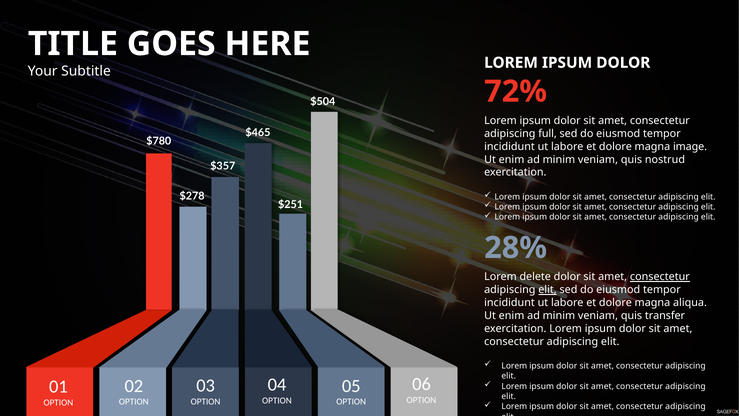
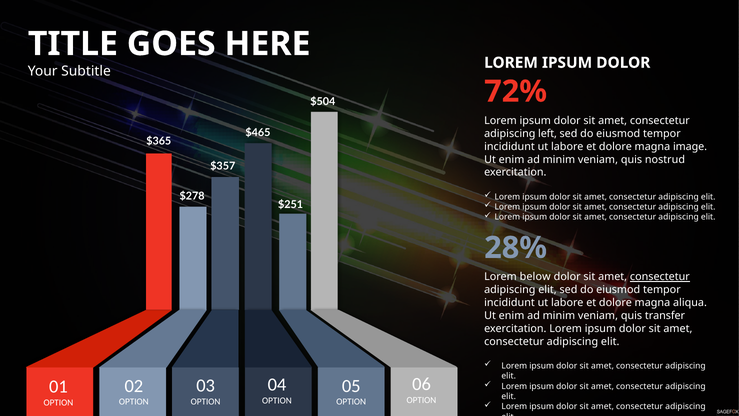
full: full -> left
$780: $780 -> $365
delete: delete -> below
elit at (547, 290) underline: present -> none
